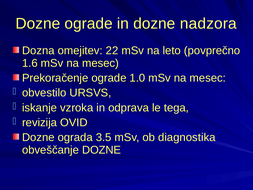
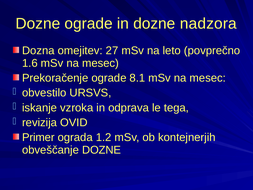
22: 22 -> 27
1.0: 1.0 -> 8.1
Dozne at (38, 137): Dozne -> Primer
3.5: 3.5 -> 1.2
diagnostika: diagnostika -> kontejnerjih
